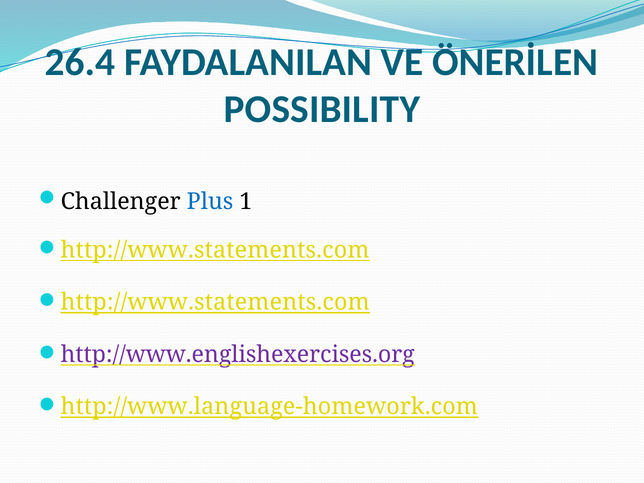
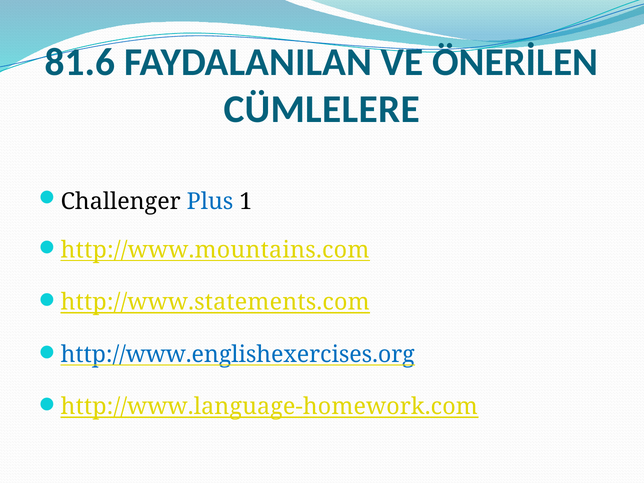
26.4: 26.4 -> 81.6
POSSIBILITY: POSSIBILITY -> CÜMLELERE
http://www.statements.com at (215, 250): http://www.statements.com -> http://www.mountains.com
http://www.englishexercises.org colour: purple -> blue
